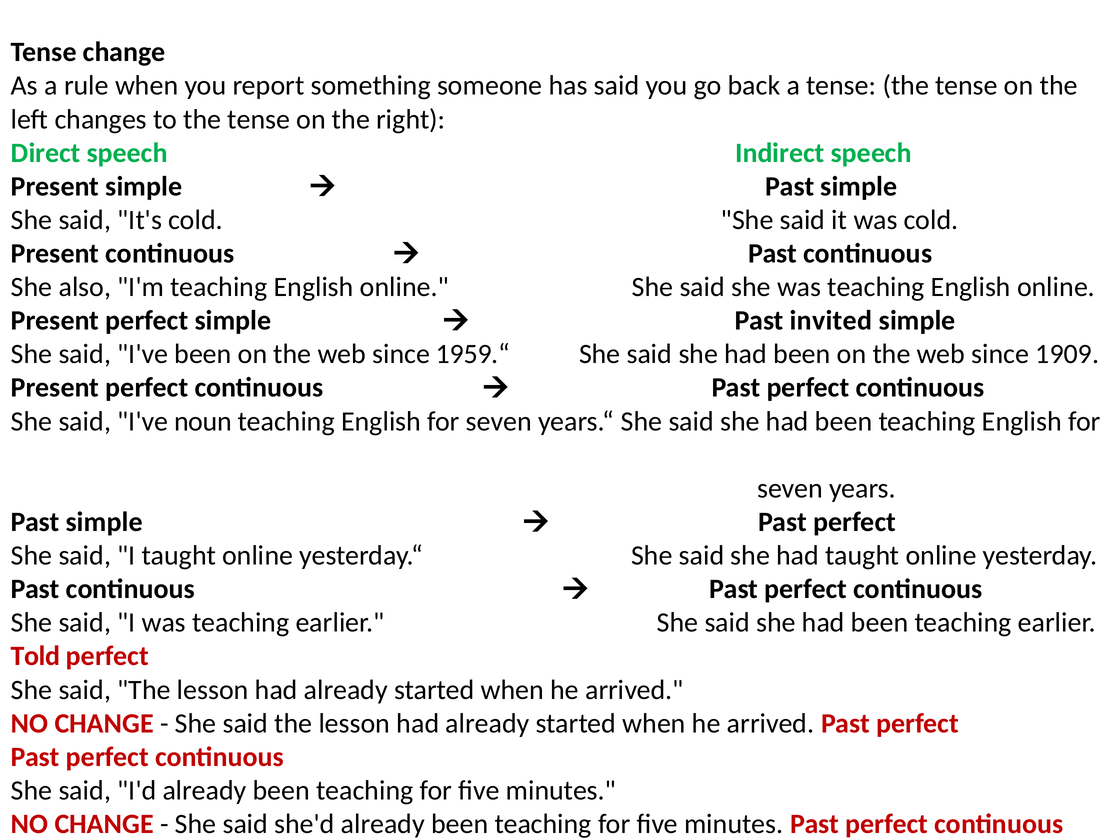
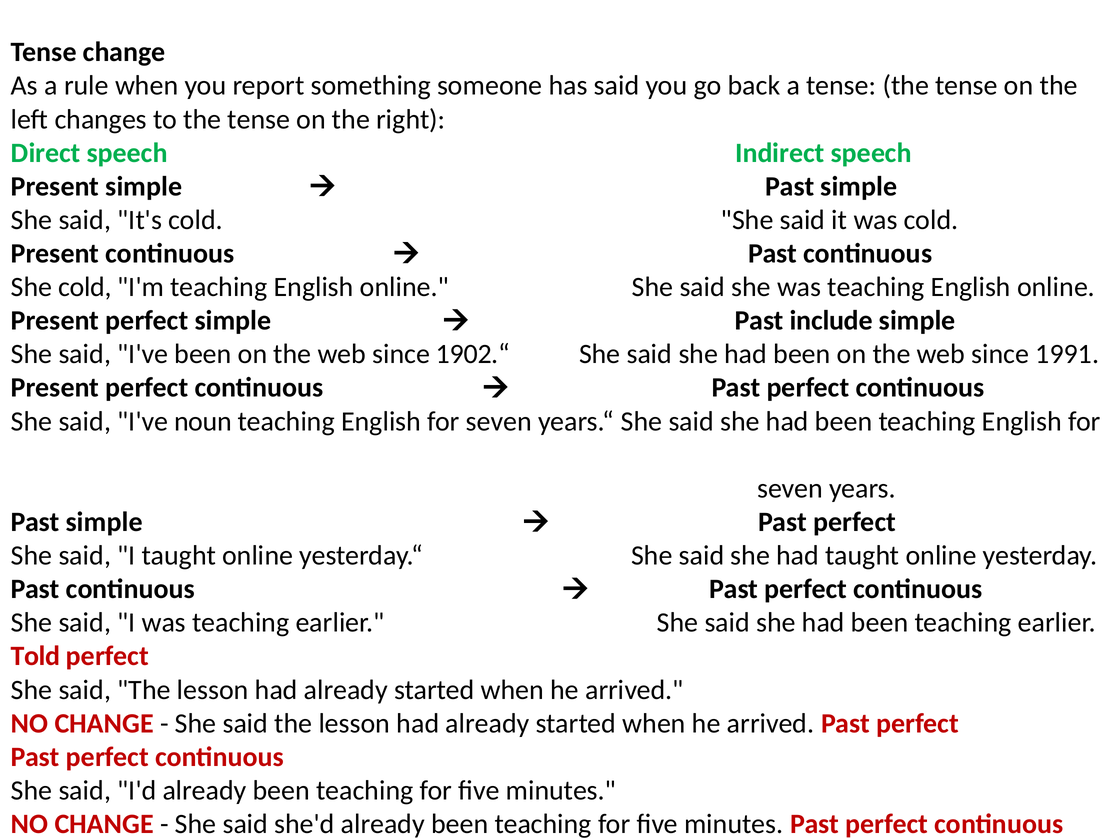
She also: also -> cold
invited: invited -> include
1959.“: 1959.“ -> 1902.“
1909: 1909 -> 1991
